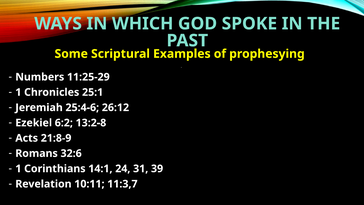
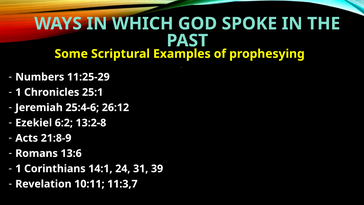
32:6: 32:6 -> 13:6
